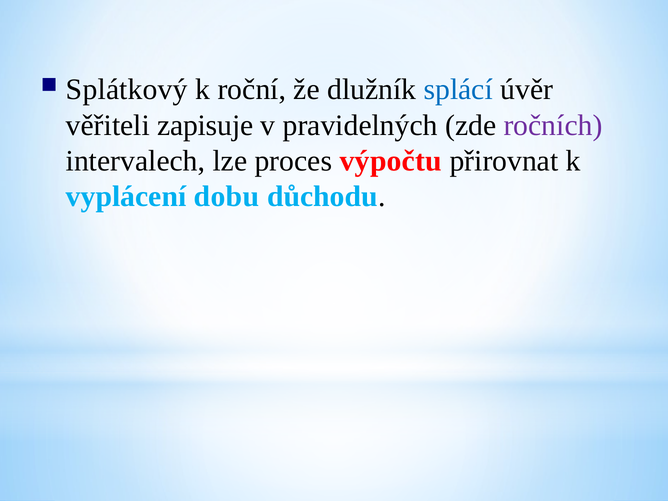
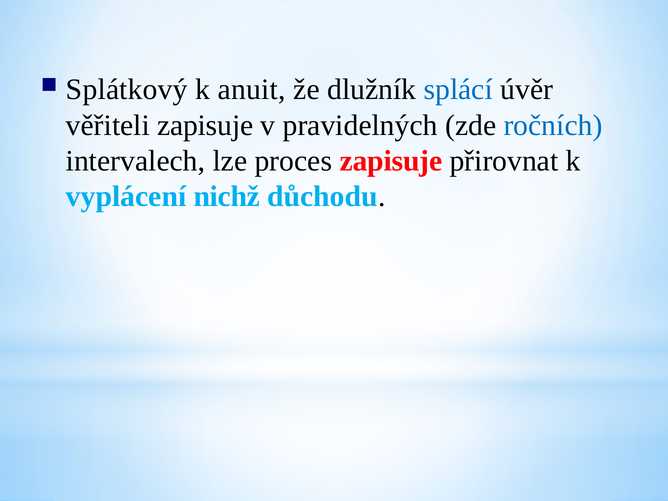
roční: roční -> anuit
ročních colour: purple -> blue
proces výpočtu: výpočtu -> zapisuje
dobu: dobu -> nichž
